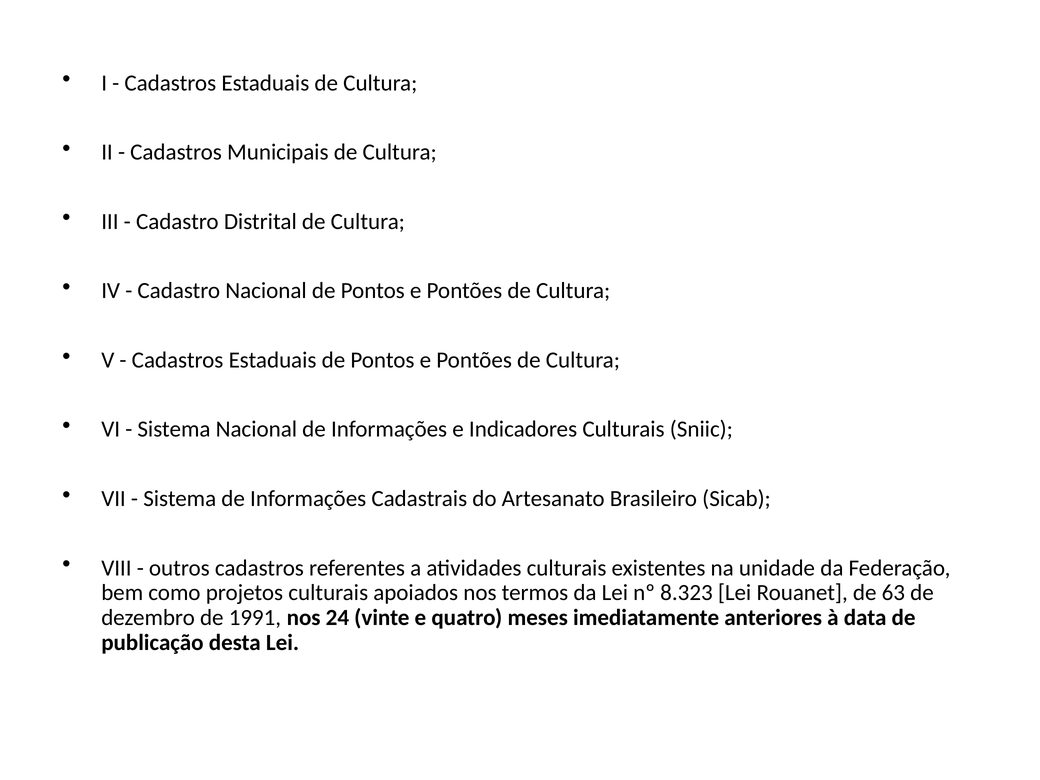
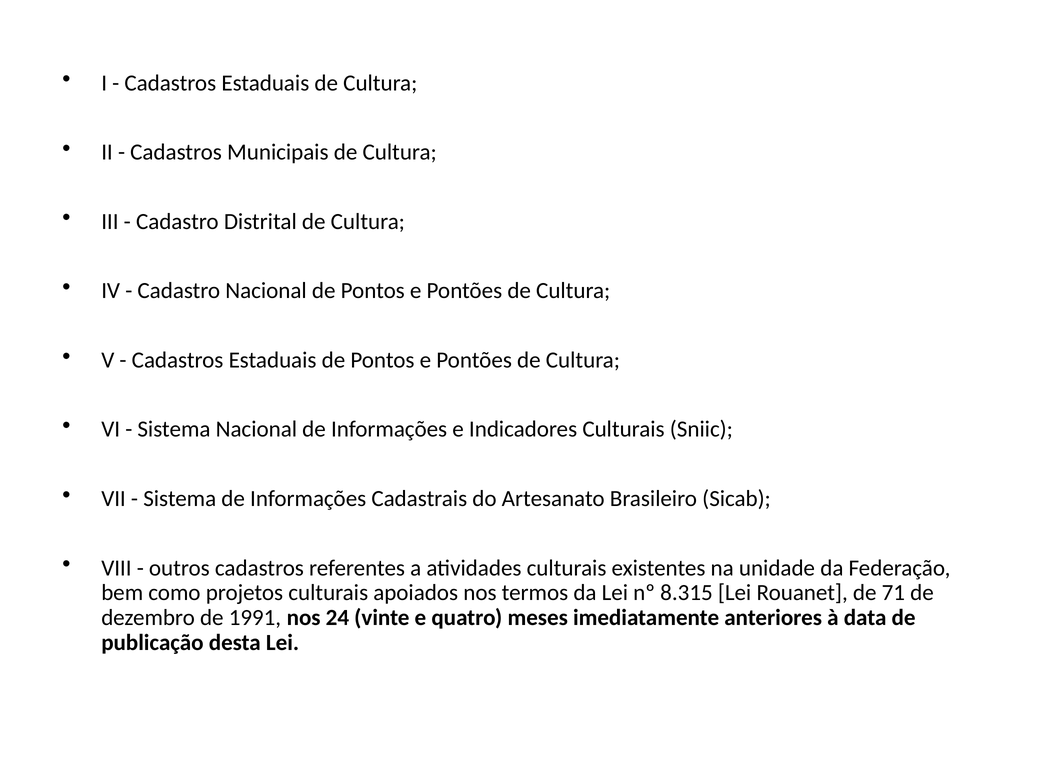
8.323: 8.323 -> 8.315
63: 63 -> 71
